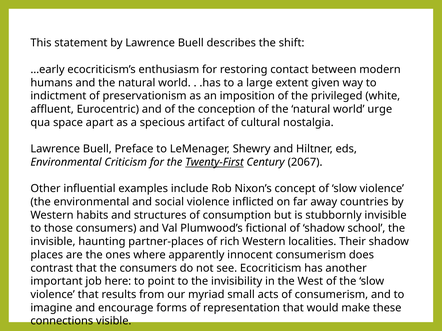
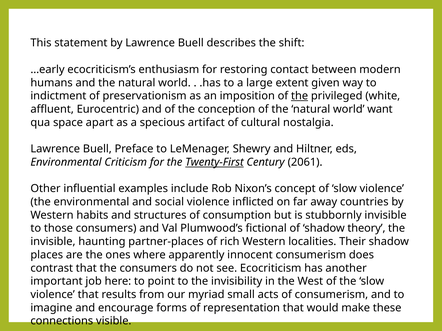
the at (300, 96) underline: none -> present
urge: urge -> want
2067: 2067 -> 2061
school: school -> theory
